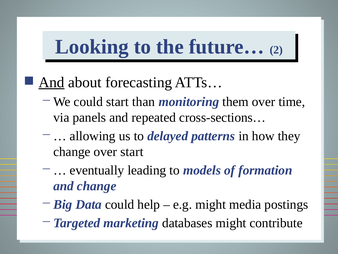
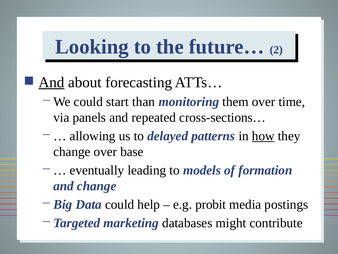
how underline: none -> present
over start: start -> base
e.g might: might -> probit
